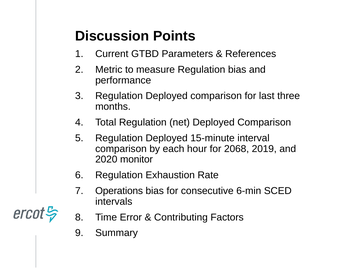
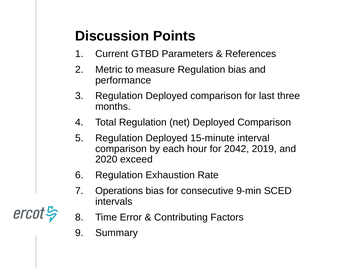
2068: 2068 -> 2042
monitor: monitor -> exceed
6-min: 6-min -> 9-min
